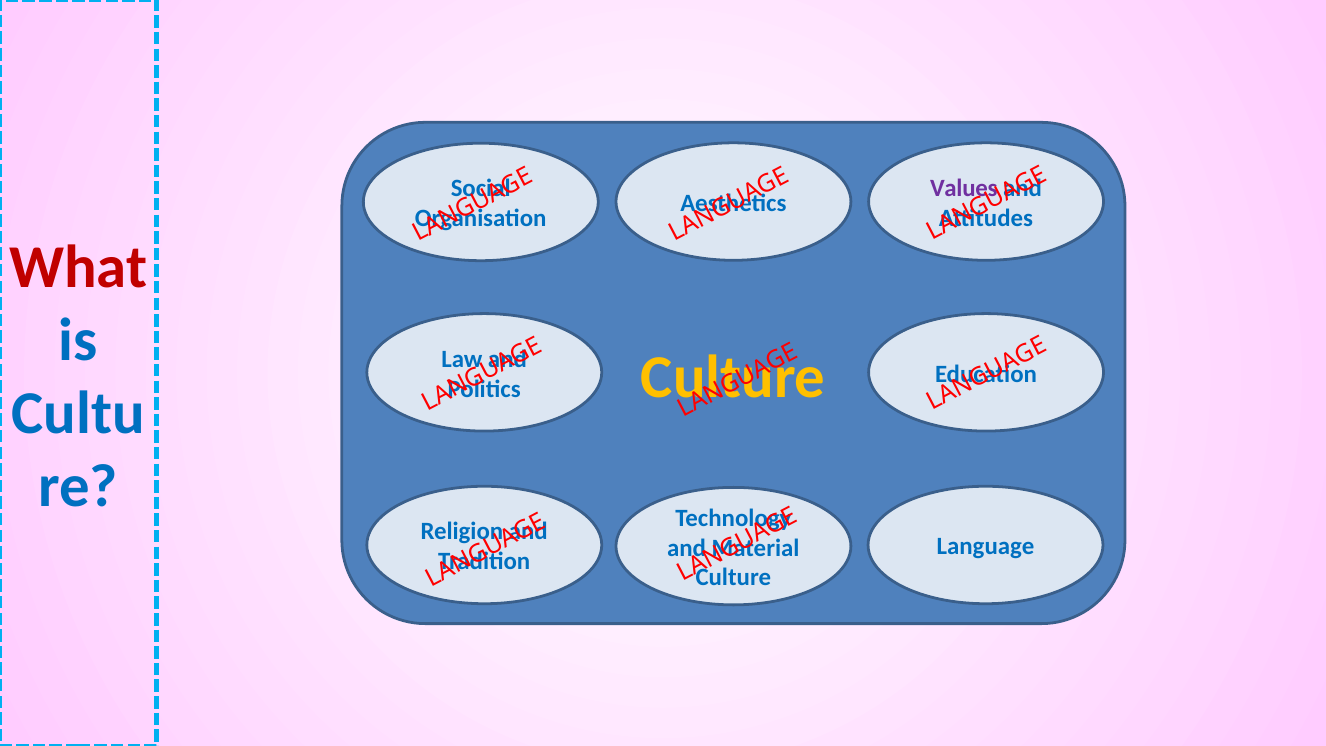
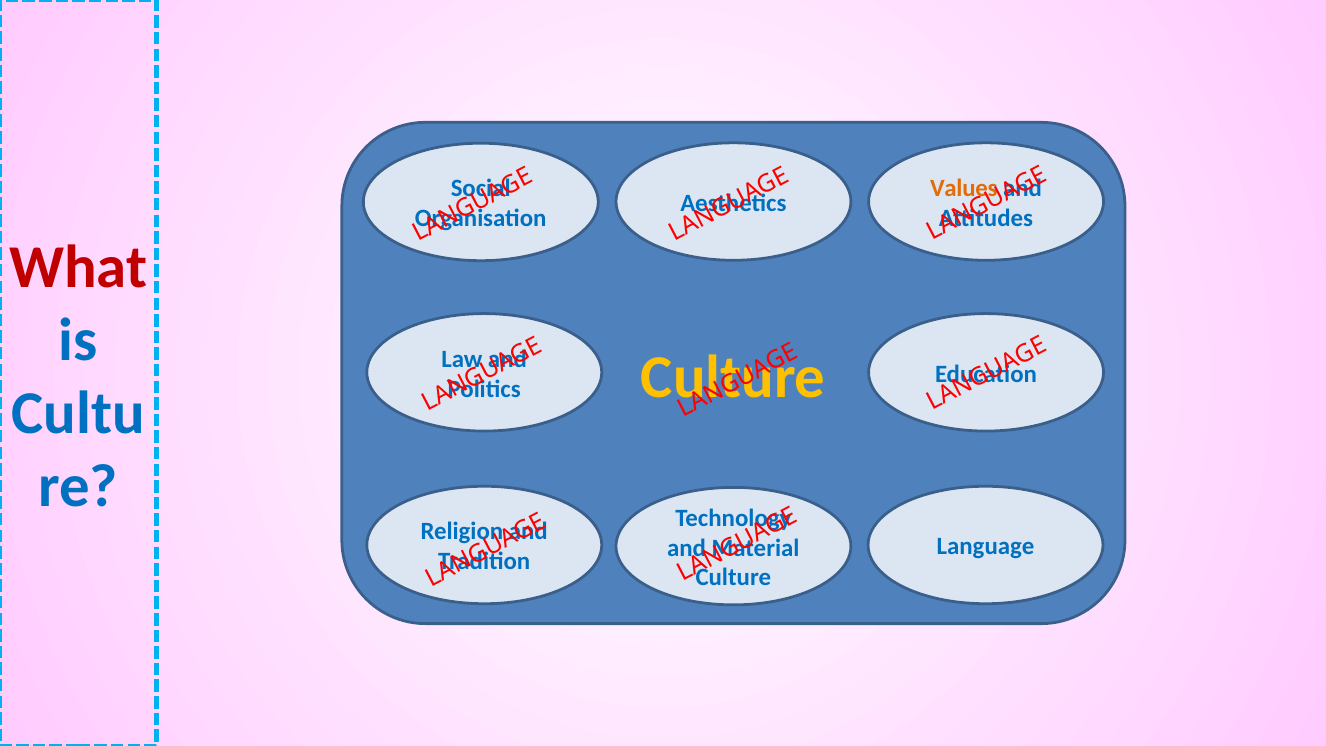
Values colour: purple -> orange
